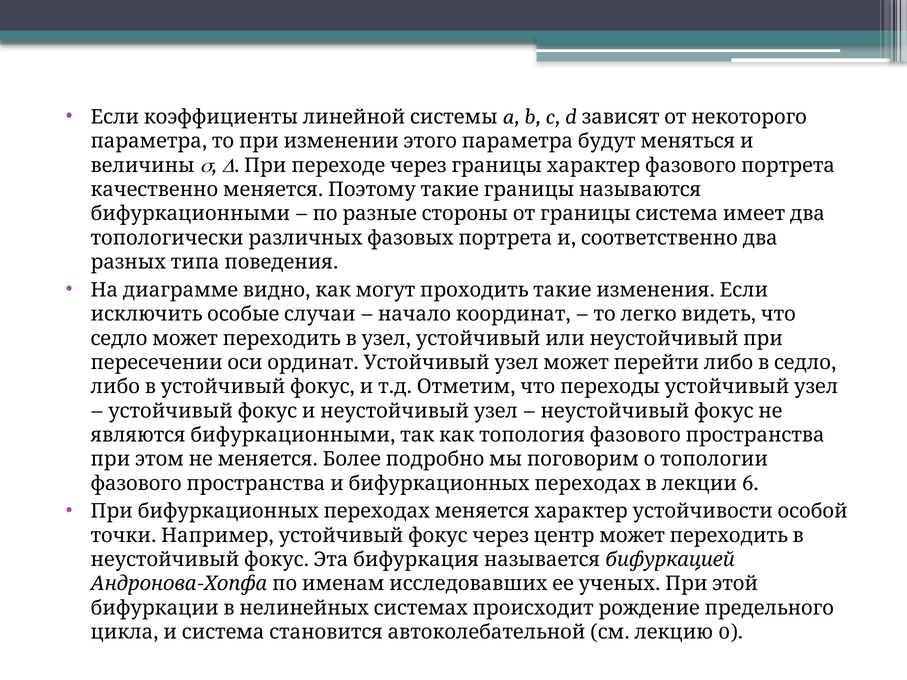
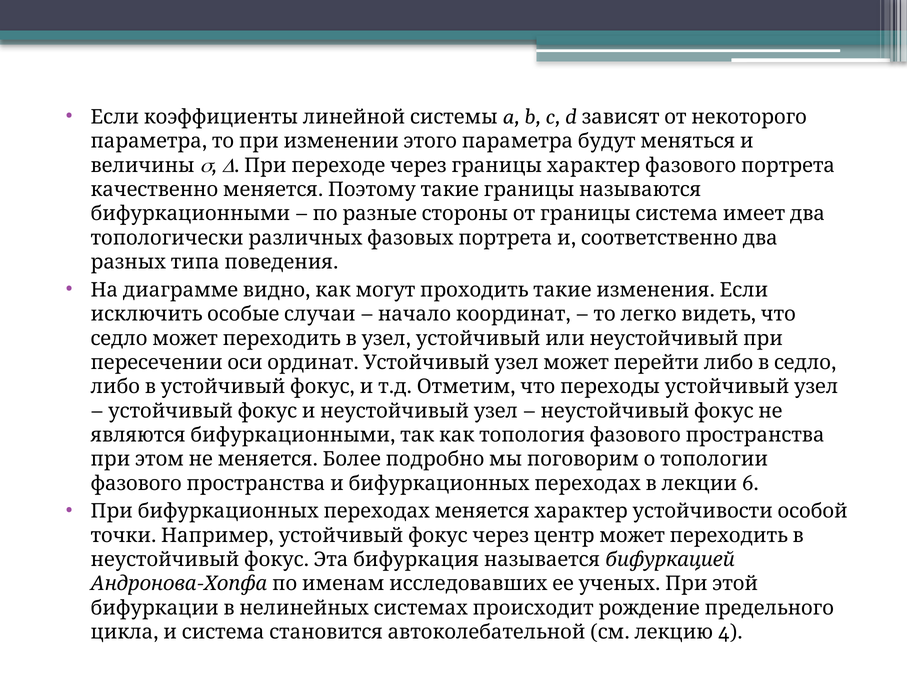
0: 0 -> 4
